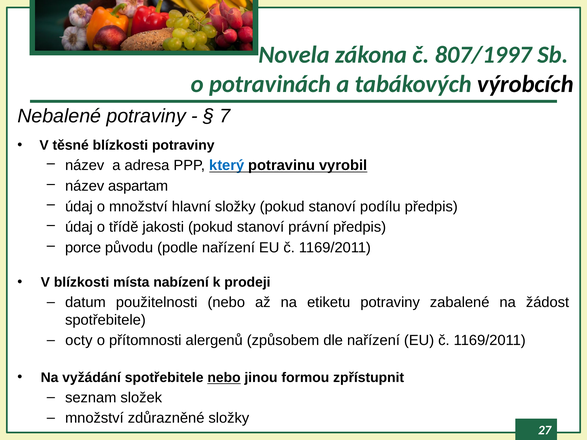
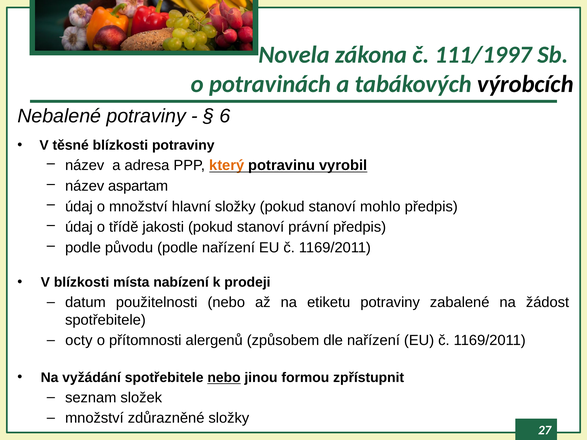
807/1997: 807/1997 -> 111/1997
7: 7 -> 6
který colour: blue -> orange
podílu: podílu -> mohlo
porce at (83, 248): porce -> podle
